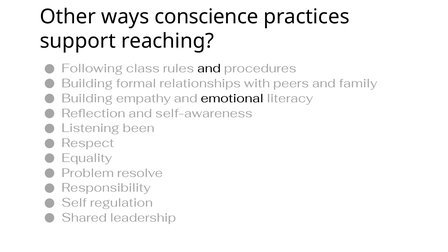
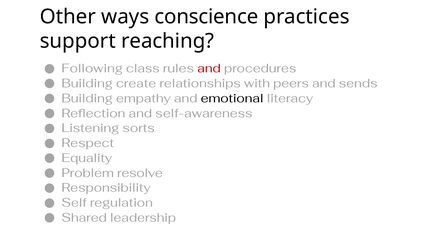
and at (209, 68) colour: black -> red
formal: formal -> create
family: family -> sends
been: been -> sorts
